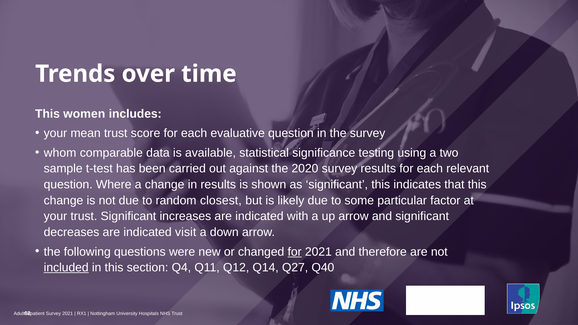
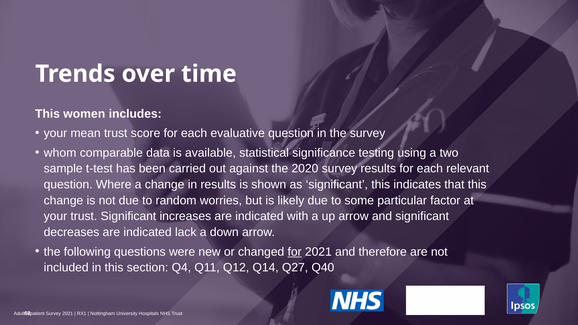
closest: closest -> worries
visit: visit -> lack
included underline: present -> none
